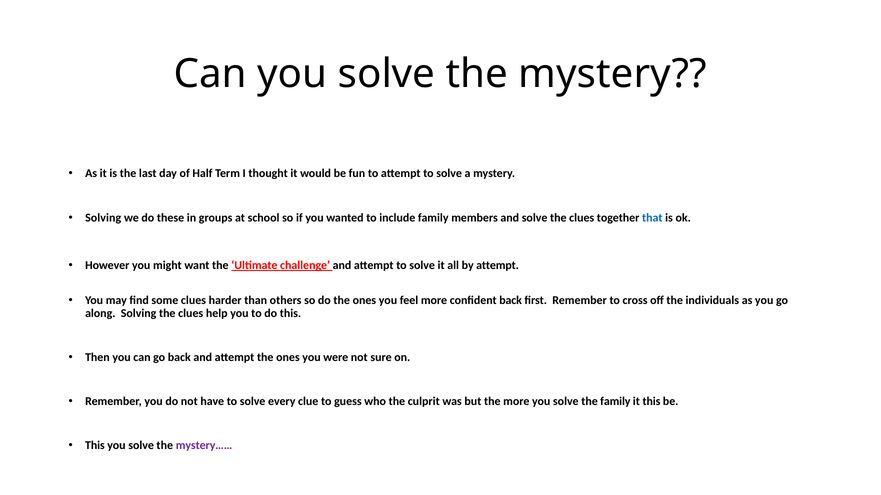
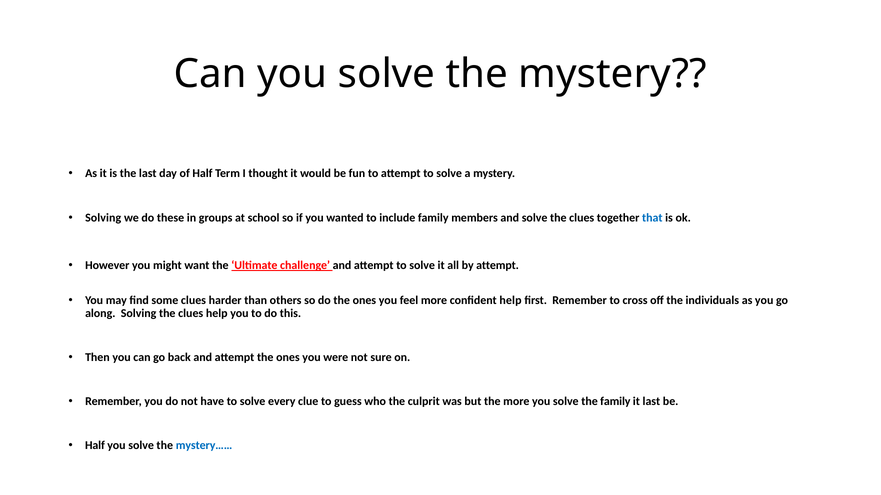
confident back: back -> help
it this: this -> last
This at (95, 446): This -> Half
mystery…… colour: purple -> blue
